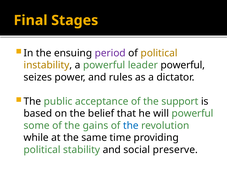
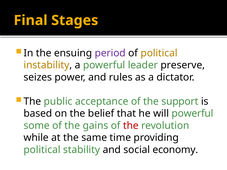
leader powerful: powerful -> preserve
the at (131, 126) colour: blue -> red
preserve: preserve -> economy
